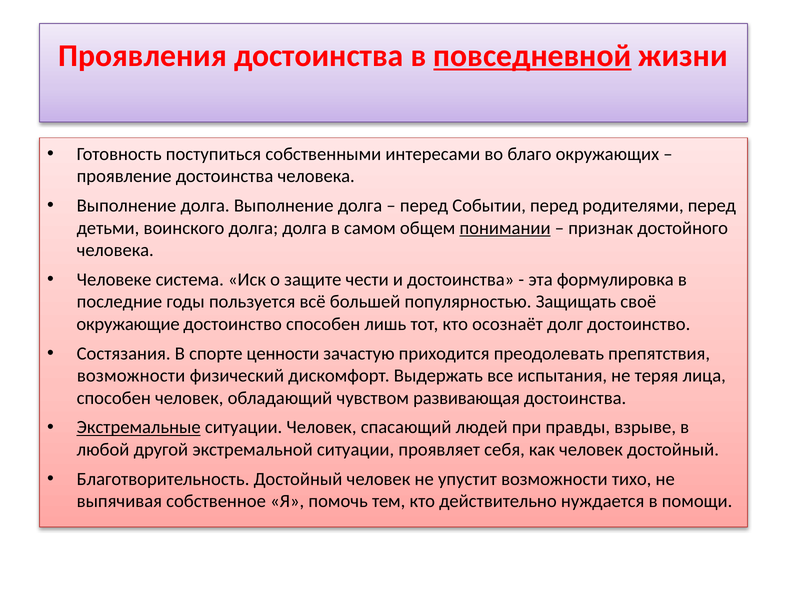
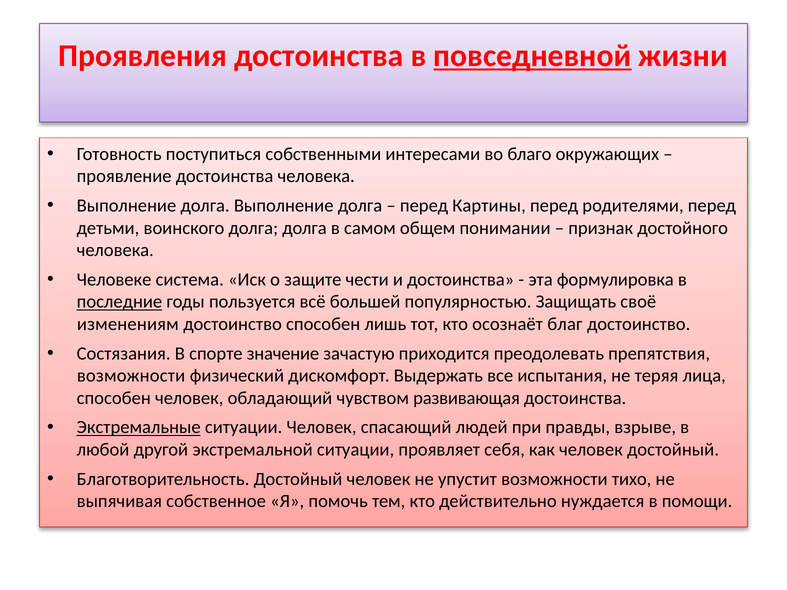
Событии: Событии -> Картины
понимании underline: present -> none
последние underline: none -> present
окружающие: окружающие -> изменениям
долг: долг -> благ
ценности: ценности -> значение
